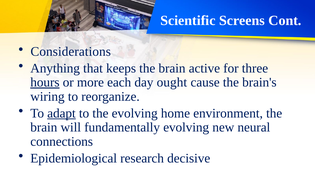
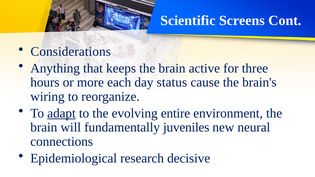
hours underline: present -> none
ought: ought -> status
home: home -> entire
fundamentally evolving: evolving -> juveniles
